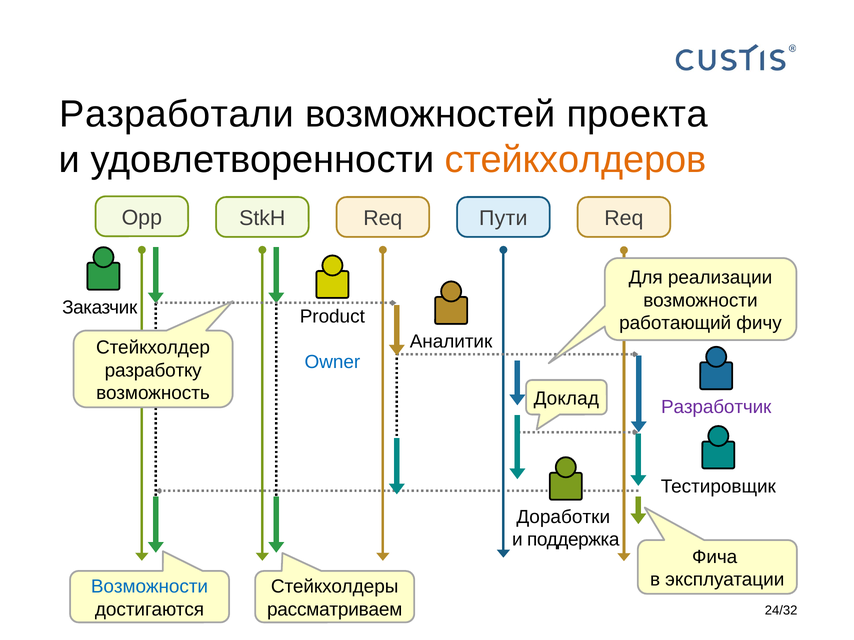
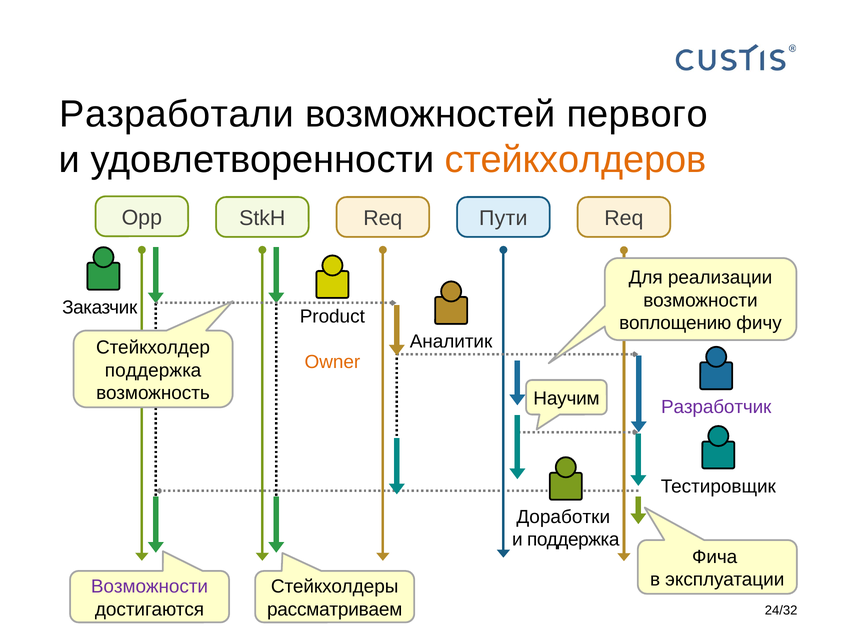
проекта: проекта -> первого
работающий: работающий -> воплощению
Owner colour: blue -> orange
разработку at (153, 371): разработку -> поддержка
Доклад: Доклад -> Научим
Возможности at (149, 587) colour: blue -> purple
